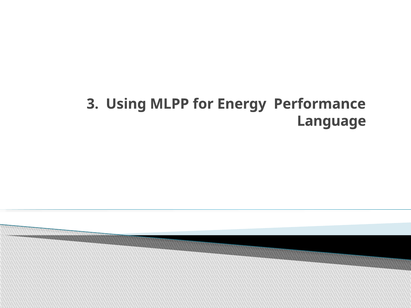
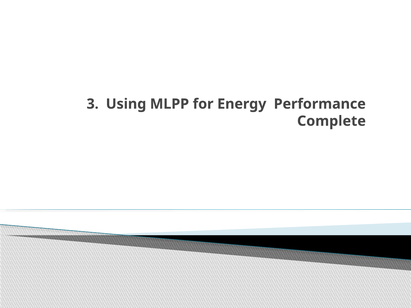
Language: Language -> Complete
